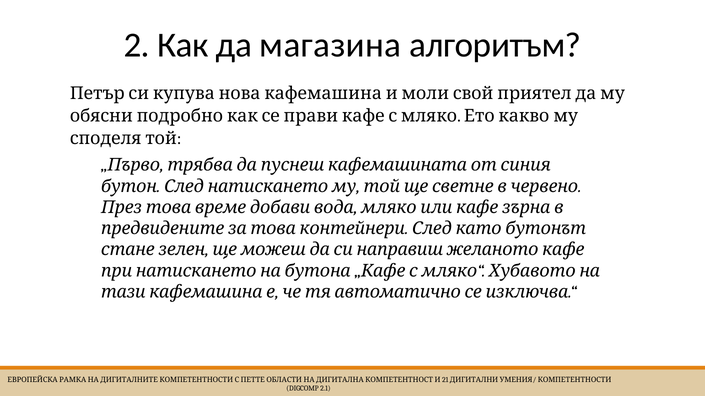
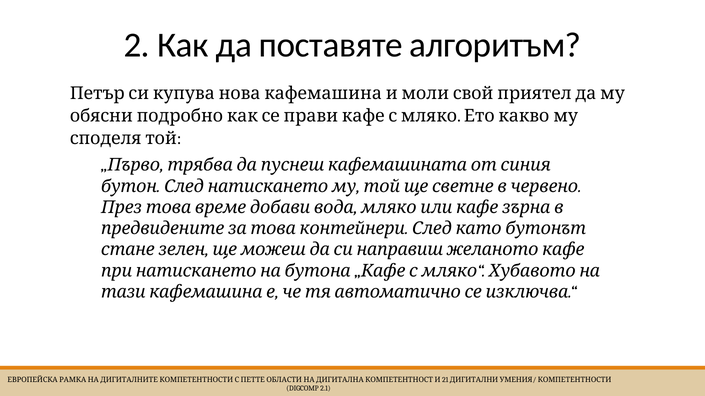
магазина: магазина -> поставяте
